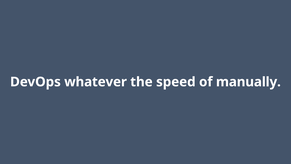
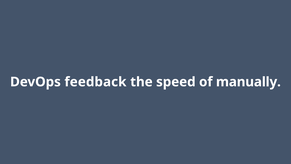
whatever: whatever -> feedback
